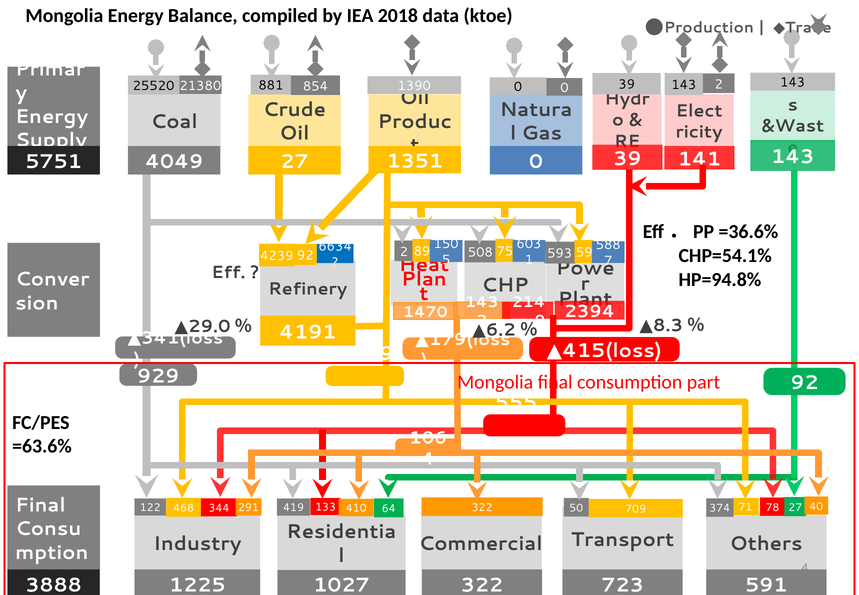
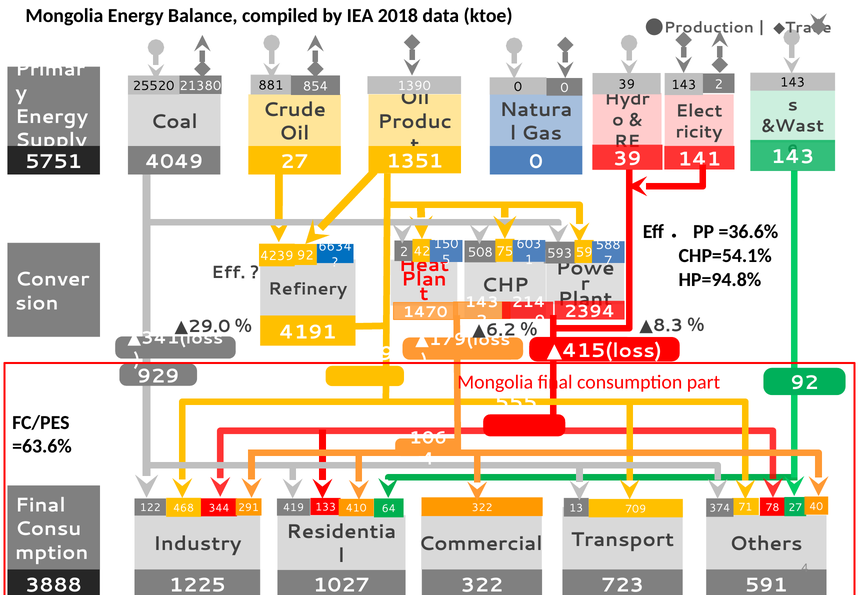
89: 89 -> 42
50: 50 -> 13
